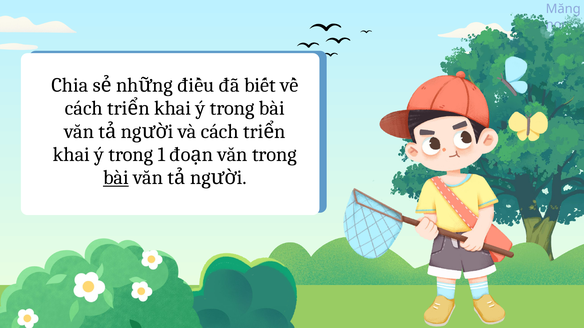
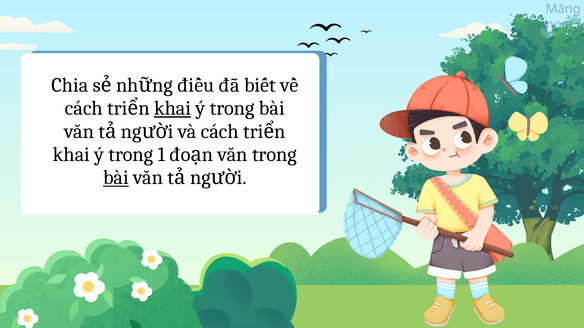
khai at (173, 108) underline: none -> present
